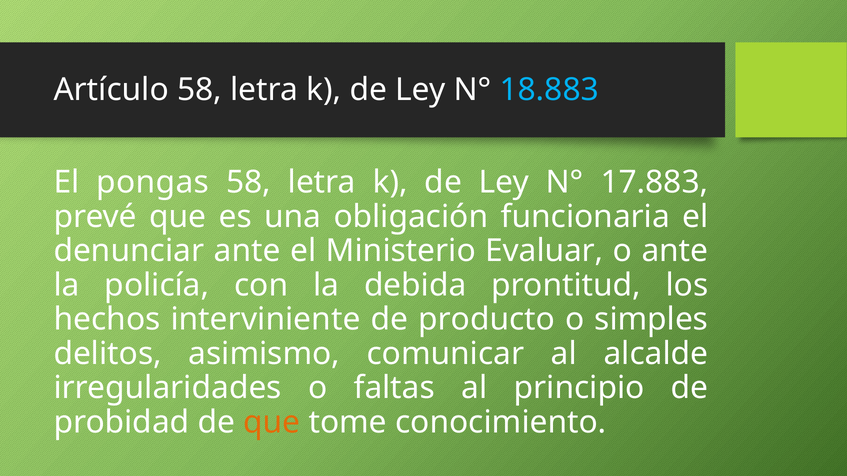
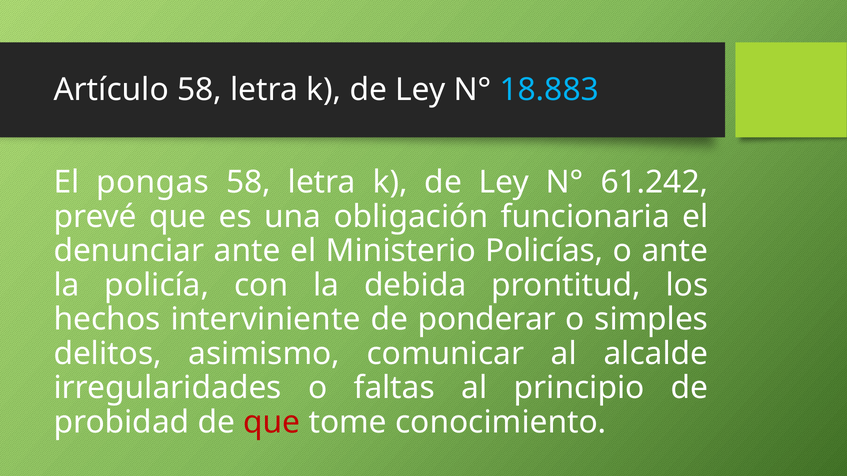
17.883: 17.883 -> 61.242
Evaluar: Evaluar -> Policías
producto: producto -> ponderar
que at (272, 423) colour: orange -> red
